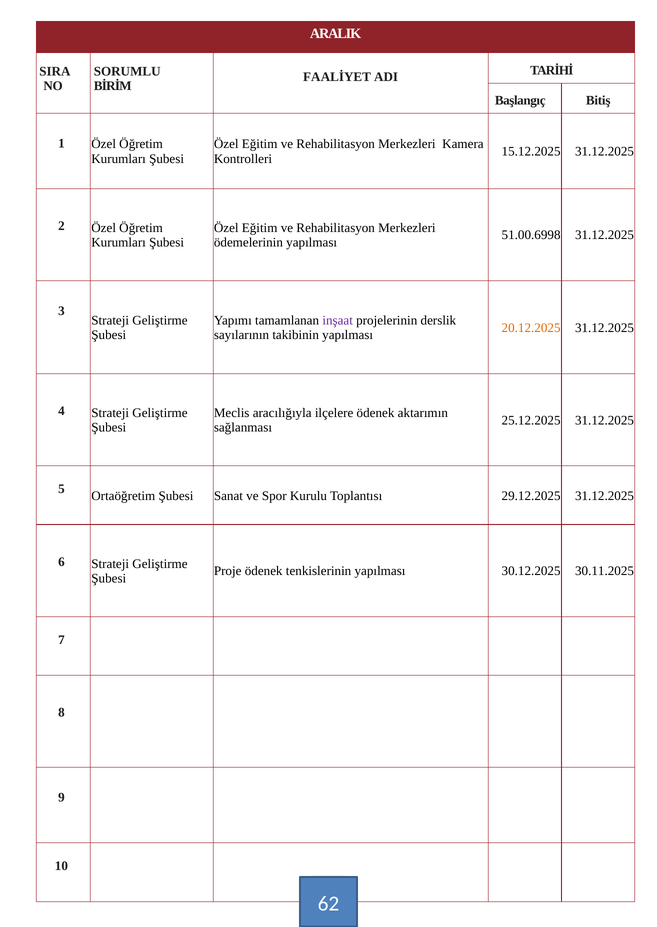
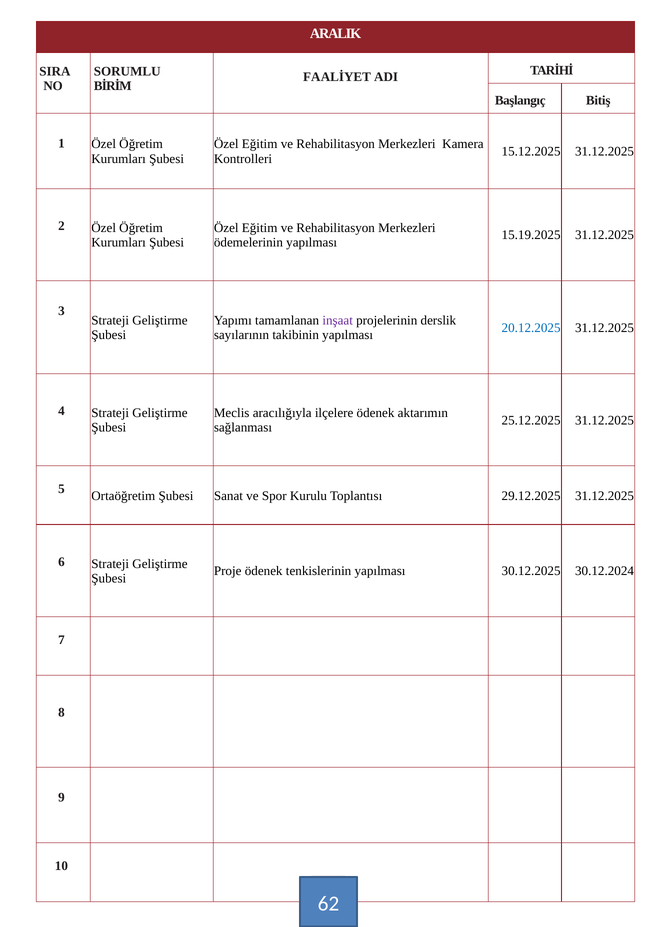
51.00.6998: 51.00.6998 -> 15.19.2025
20.12.2025 colour: orange -> blue
30.11.2025: 30.11.2025 -> 30.12.2024
